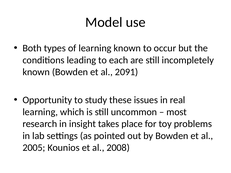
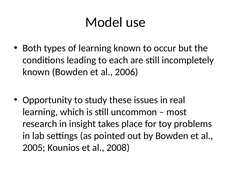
2091: 2091 -> 2006
